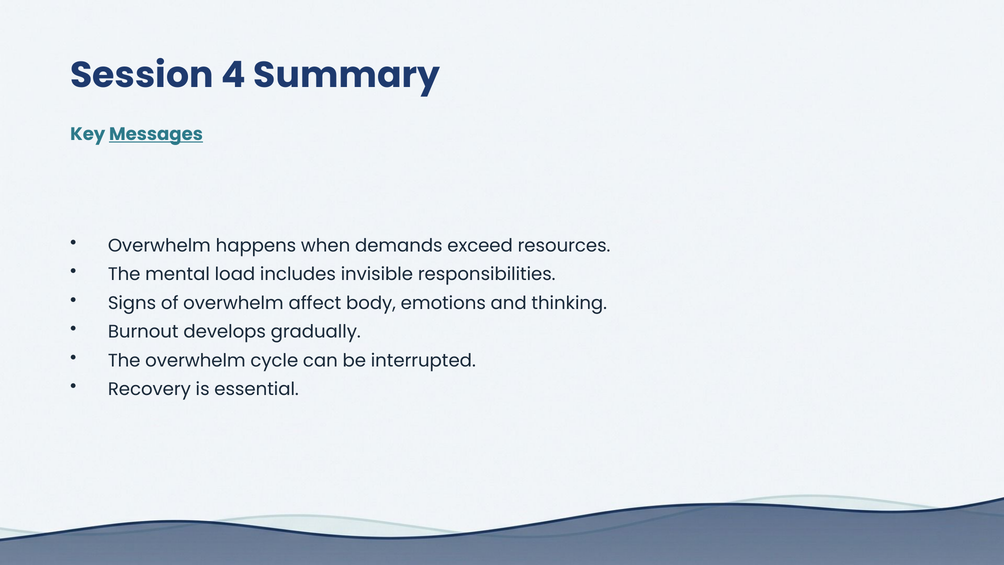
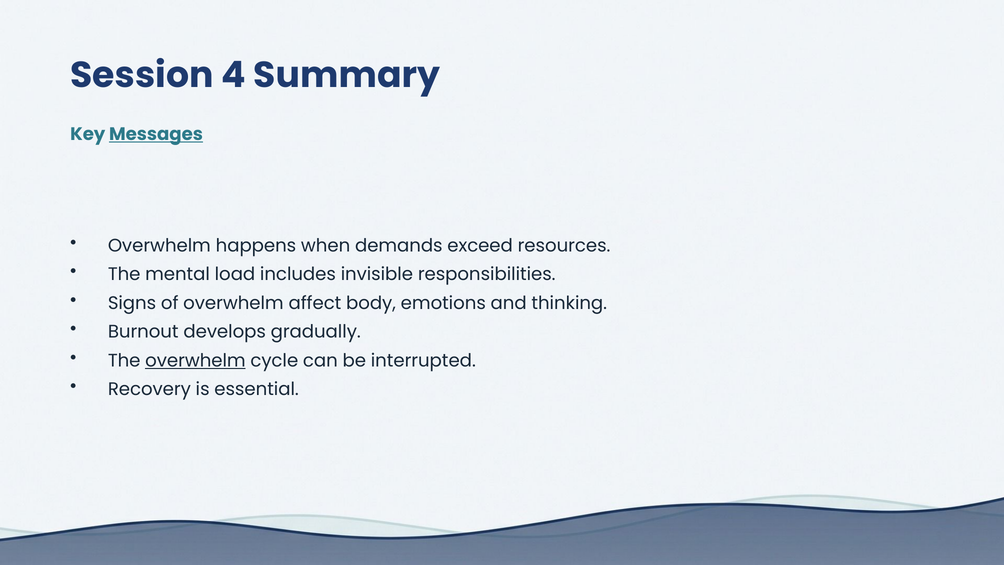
overwhelm at (195, 361) underline: none -> present
